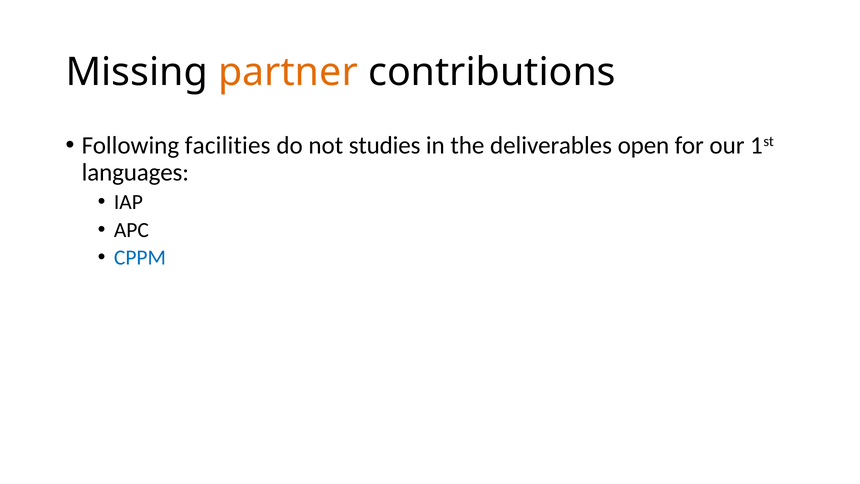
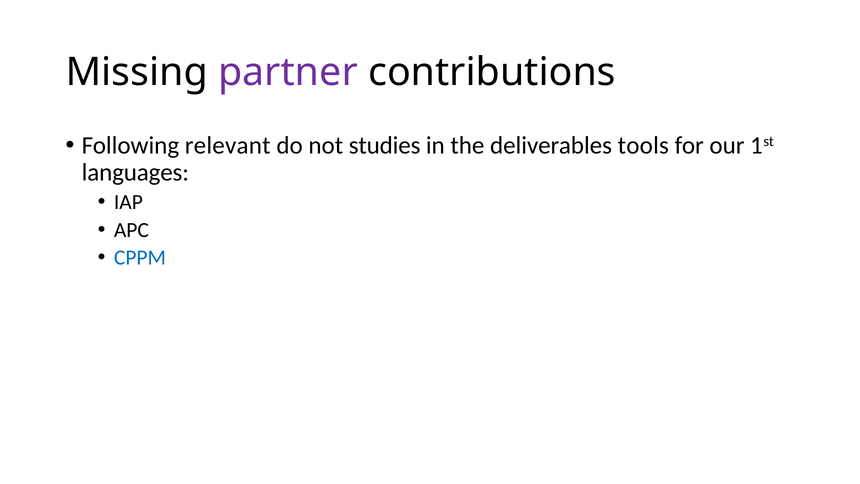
partner colour: orange -> purple
facilities: facilities -> relevant
open: open -> tools
